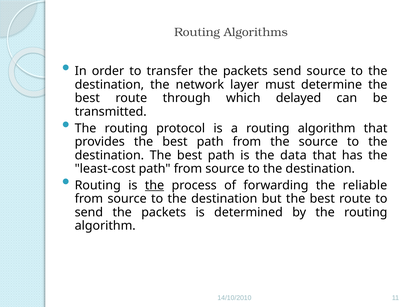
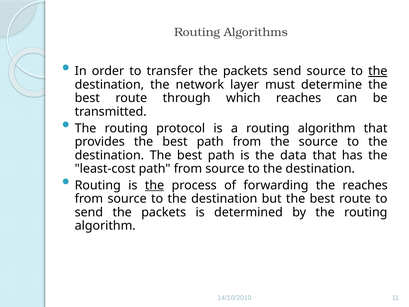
the at (378, 71) underline: none -> present
which delayed: delayed -> reaches
the reliable: reliable -> reaches
